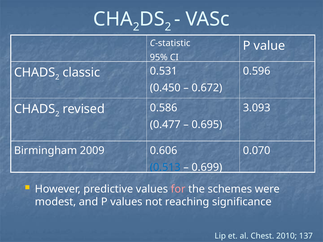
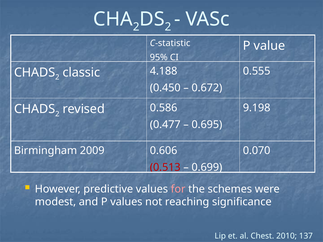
0.596: 0.596 -> 0.555
0.531: 0.531 -> 4.188
3.093: 3.093 -> 9.198
0.513 colour: blue -> red
